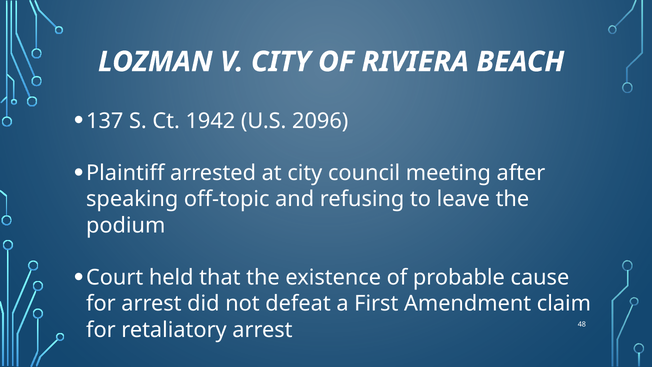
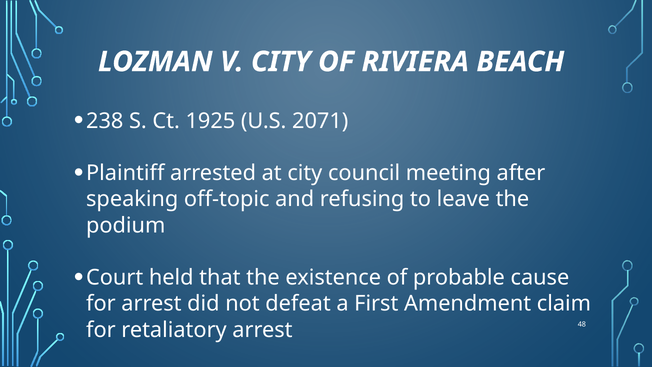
137: 137 -> 238
1942: 1942 -> 1925
2096: 2096 -> 2071
